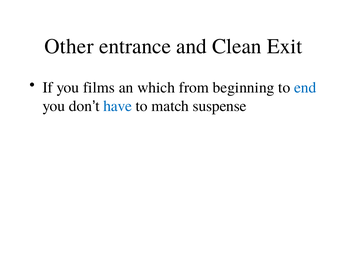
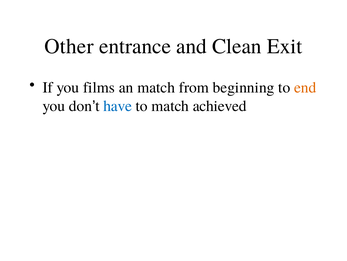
an which: which -> match
end colour: blue -> orange
suspense: suspense -> achieved
